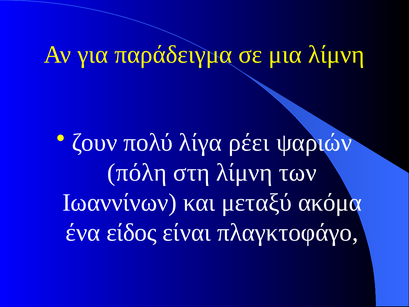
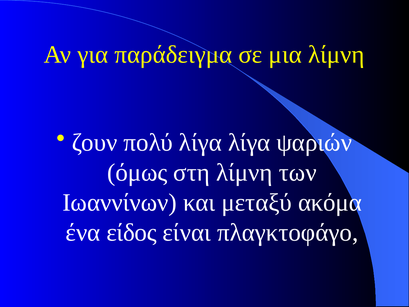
λίγα ρέει: ρέει -> λίγα
πόλη: πόλη -> όμως
